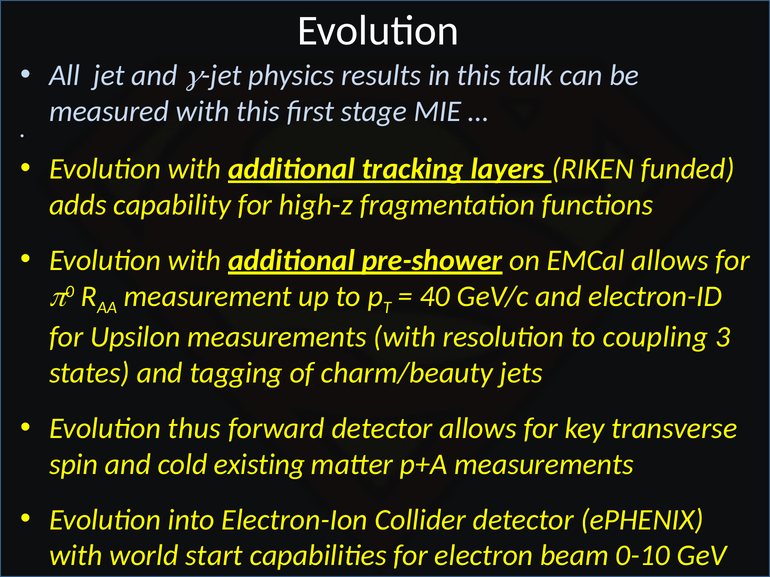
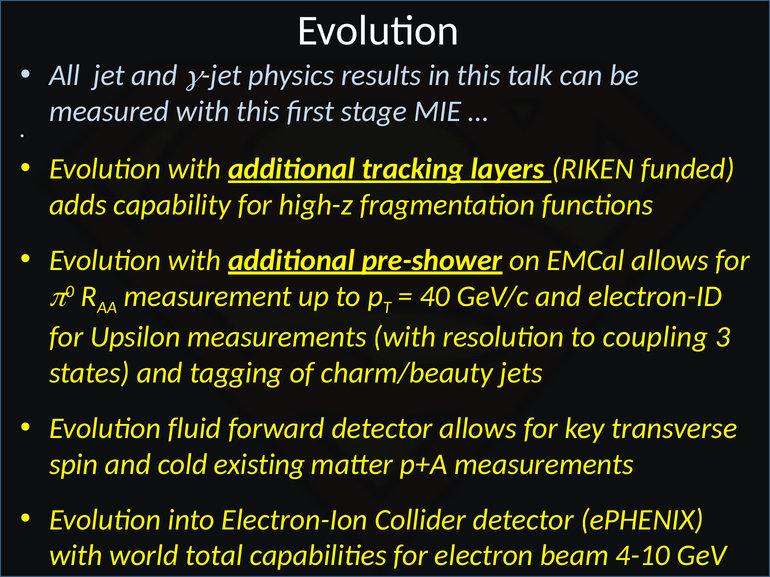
thus: thus -> fluid
start: start -> total
0-10: 0-10 -> 4-10
